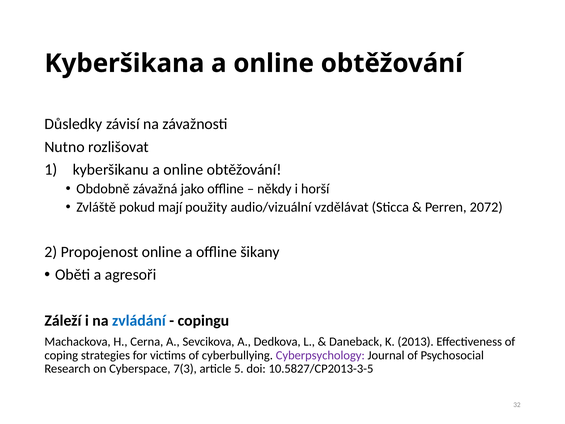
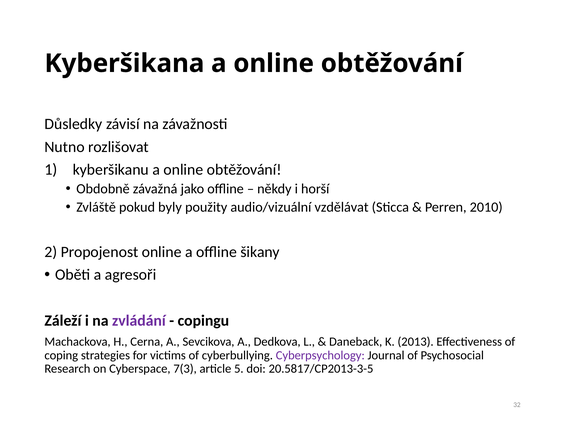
mají: mají -> byly
2072: 2072 -> 2010
zvládání colour: blue -> purple
10.5827/CP2013-3-5: 10.5827/CP2013-3-5 -> 20.5817/CP2013-3-5
